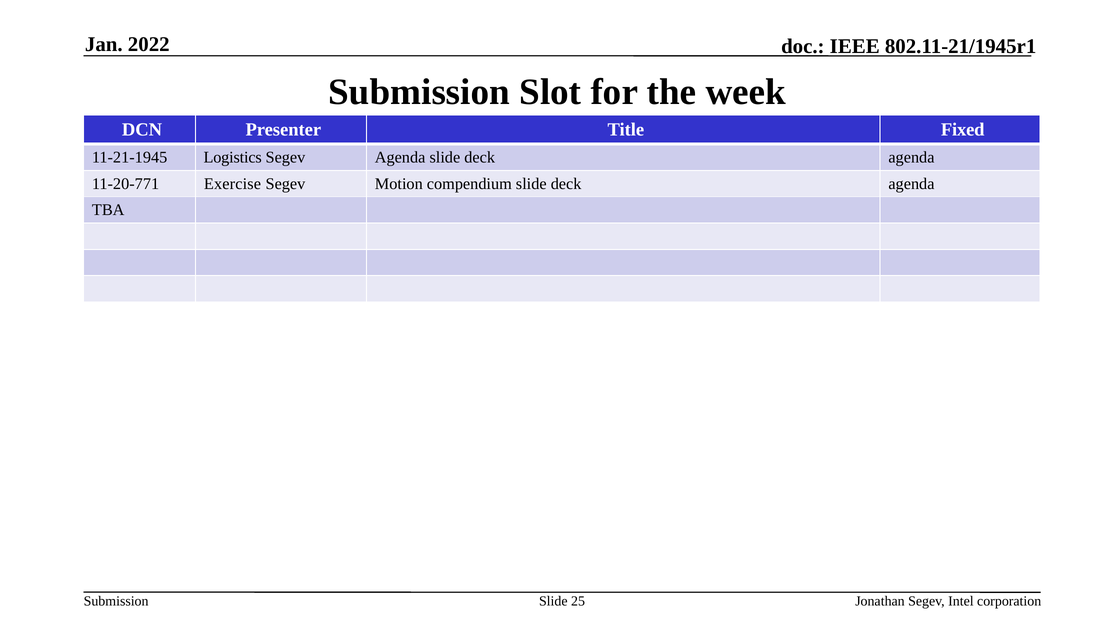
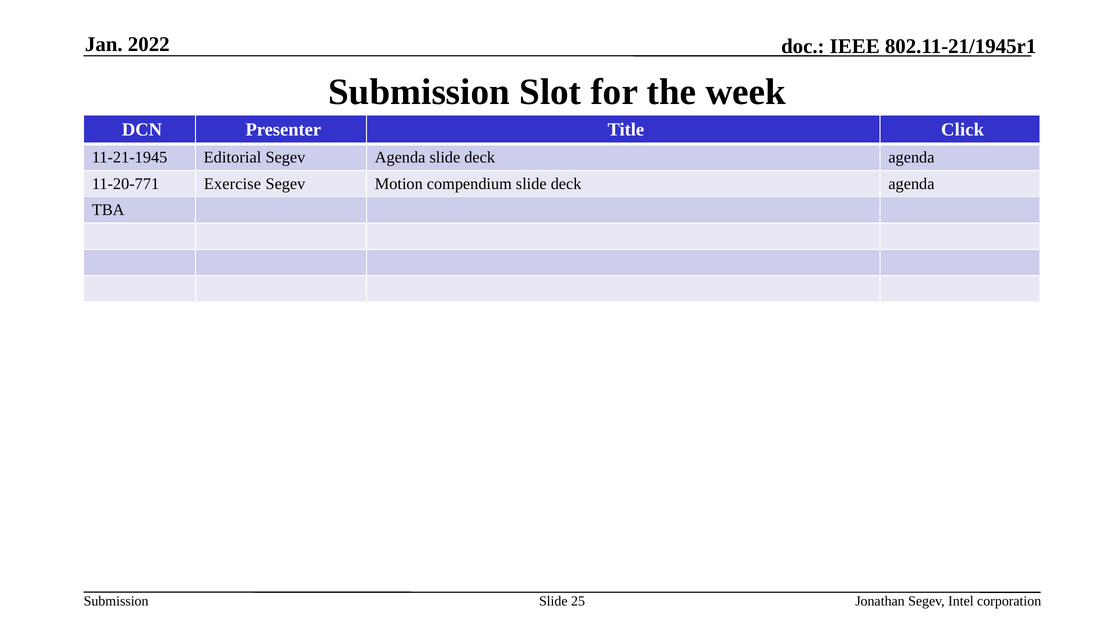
Fixed: Fixed -> Click
Logistics: Logistics -> Editorial
